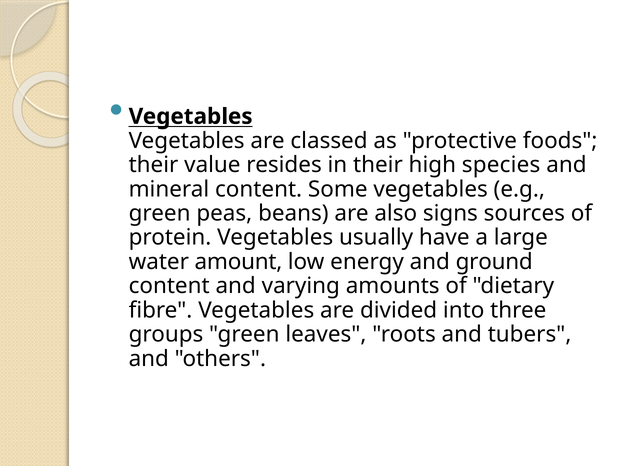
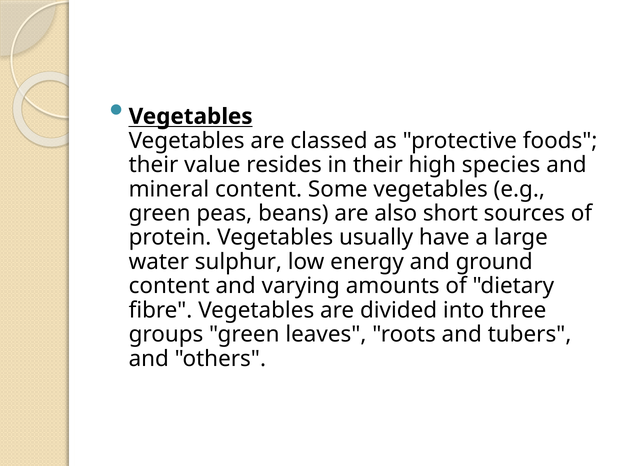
signs: signs -> short
amount: amount -> sulphur
